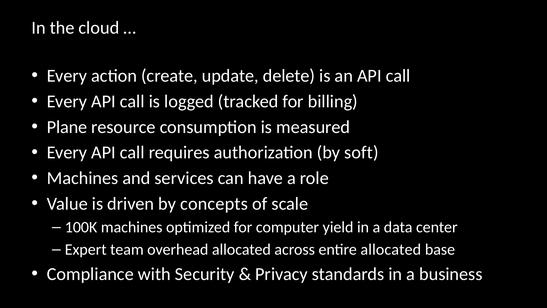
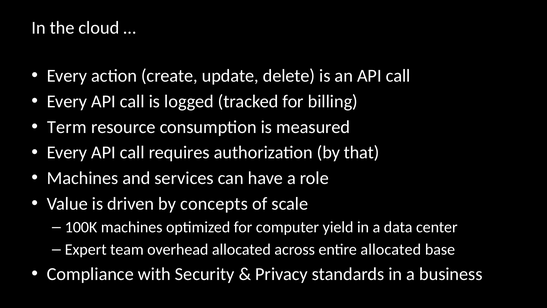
Plane: Plane -> Term
soft: soft -> that
